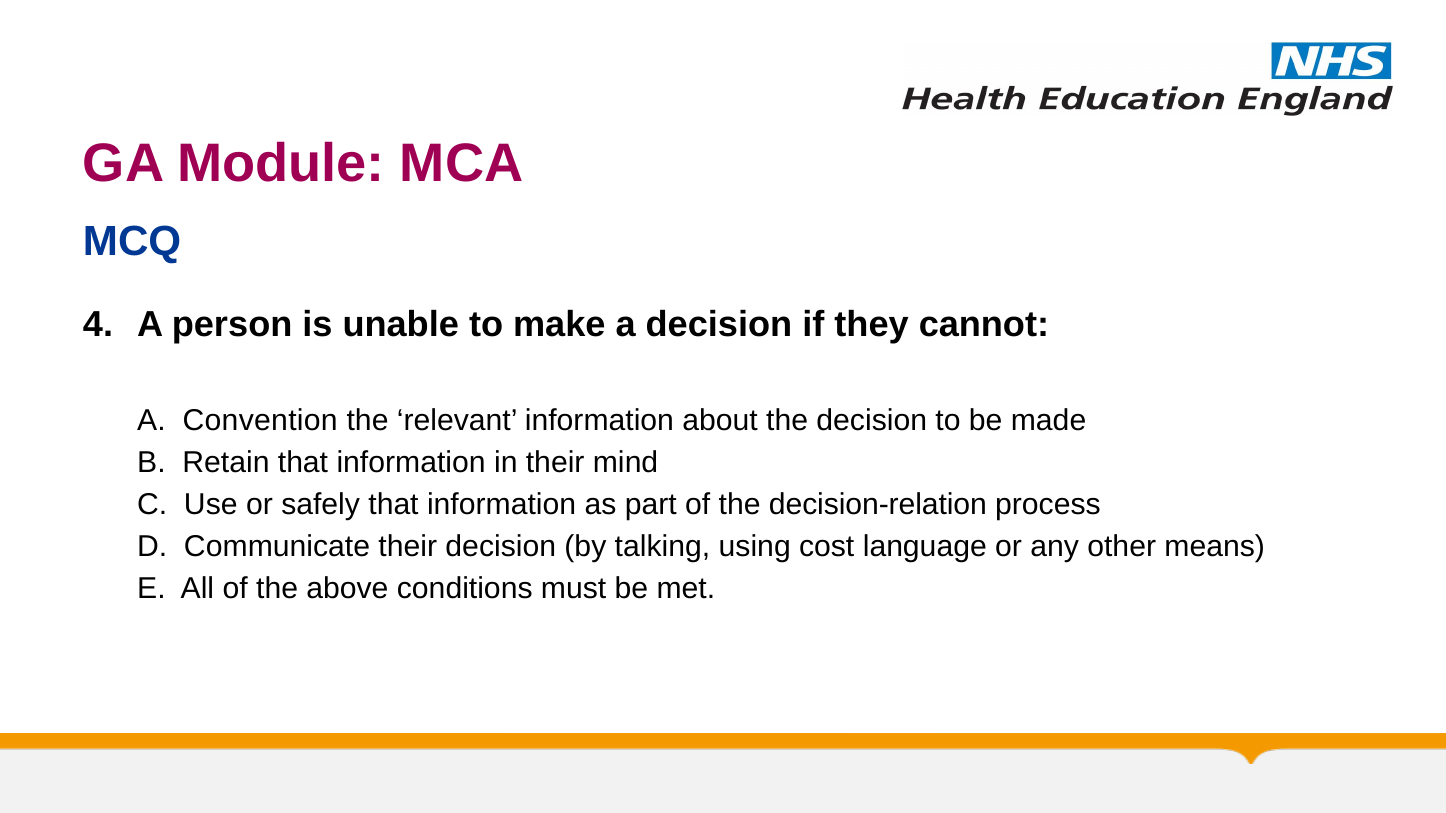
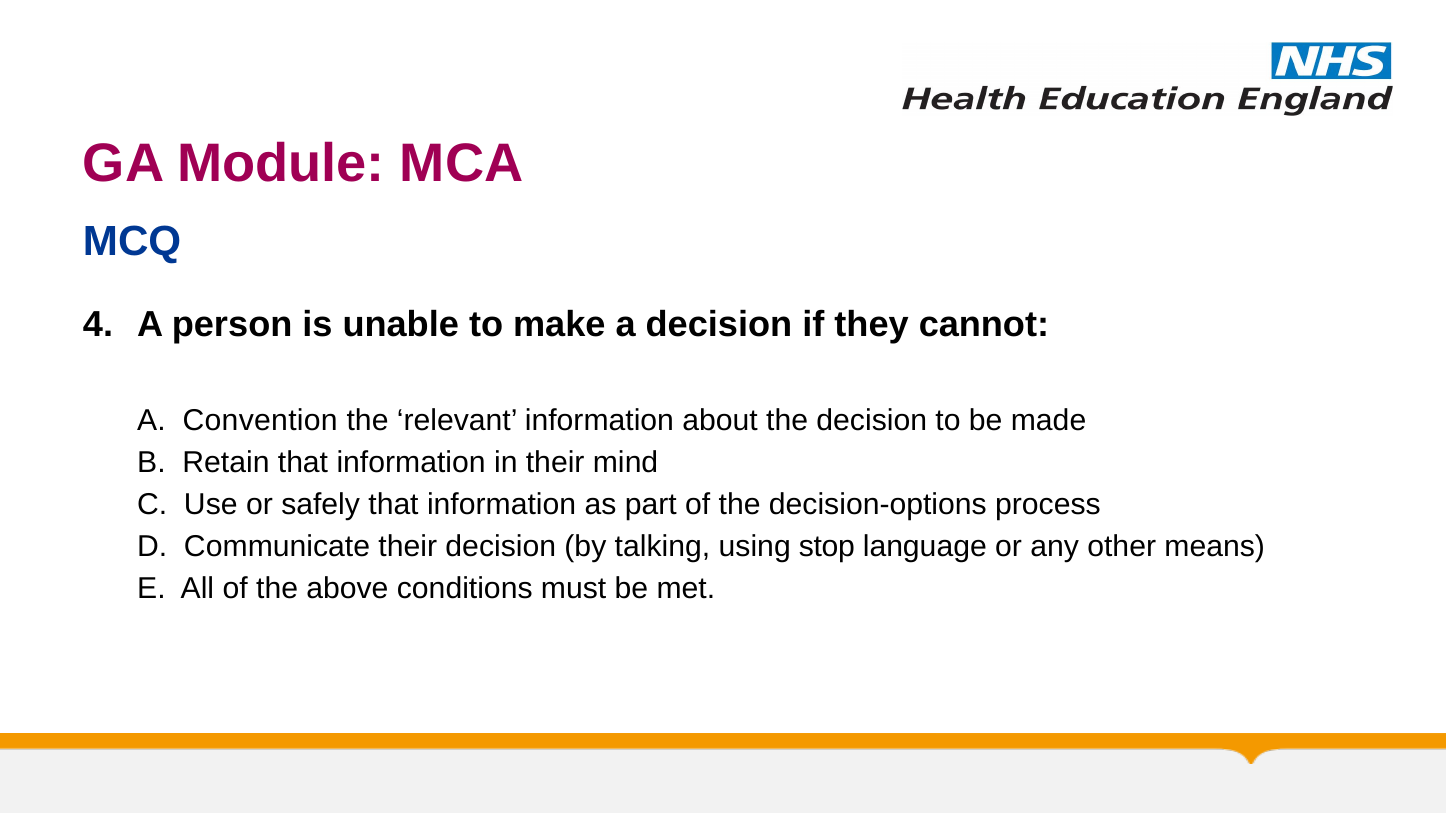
decision-relation: decision-relation -> decision-options
cost: cost -> stop
